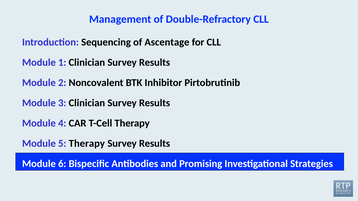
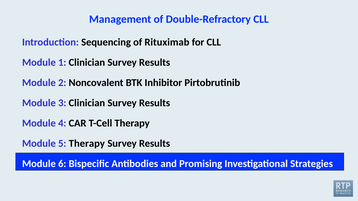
Ascentage: Ascentage -> Rituximab
